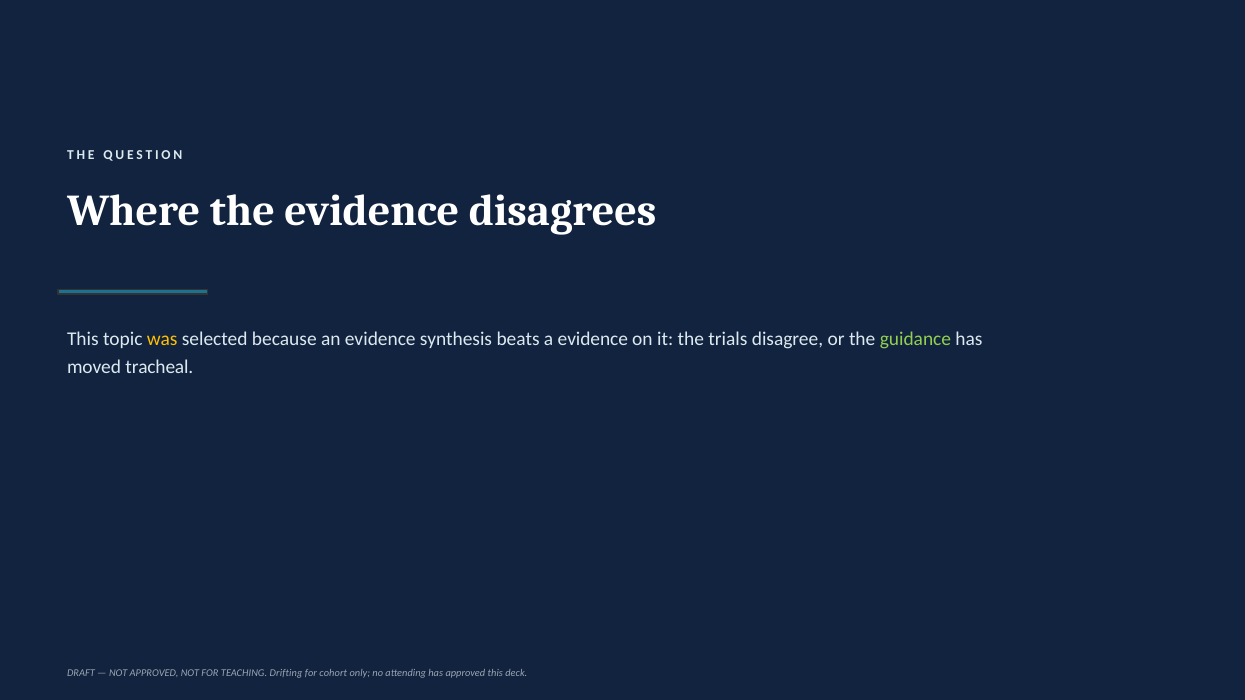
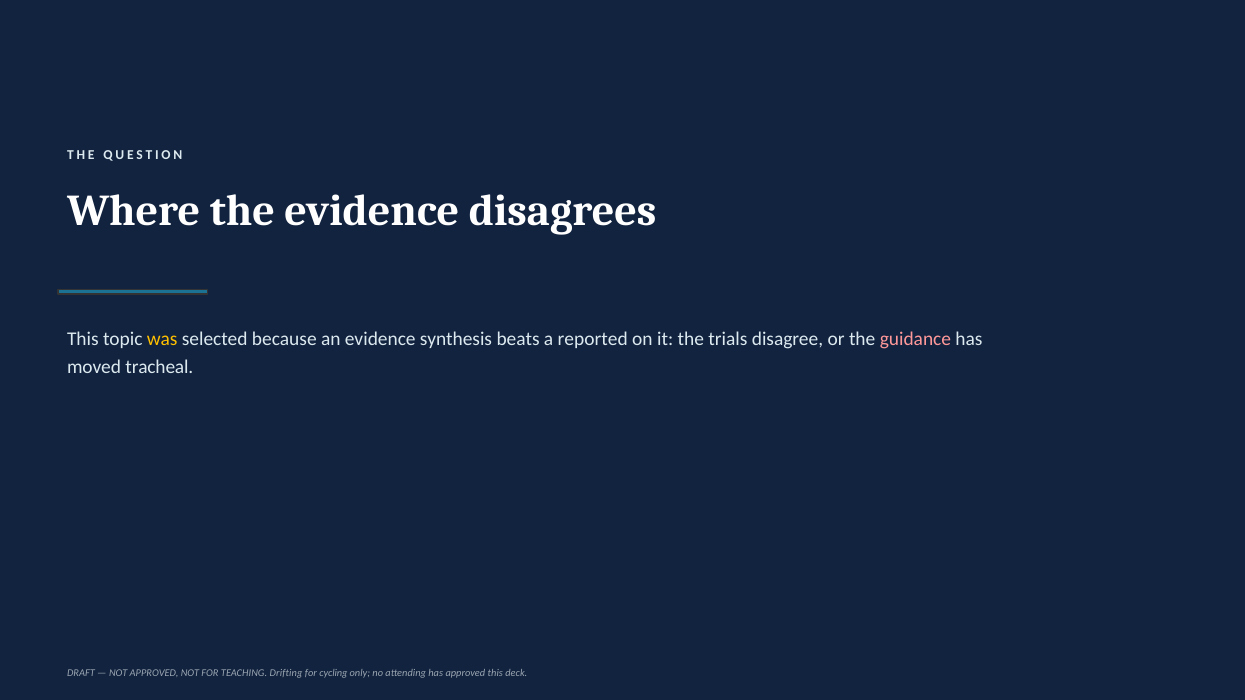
a evidence: evidence -> reported
guidance colour: light green -> pink
cohort: cohort -> cycling
